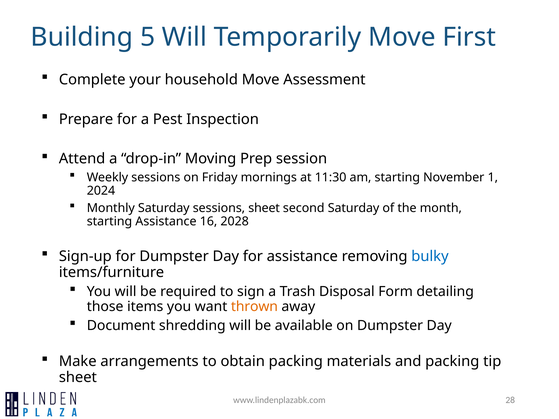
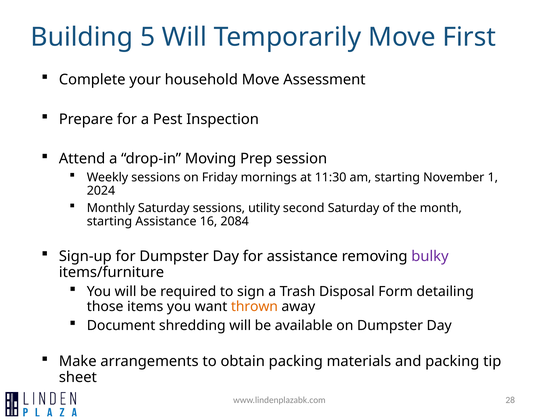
sessions sheet: sheet -> utility
2028: 2028 -> 2084
bulky colour: blue -> purple
